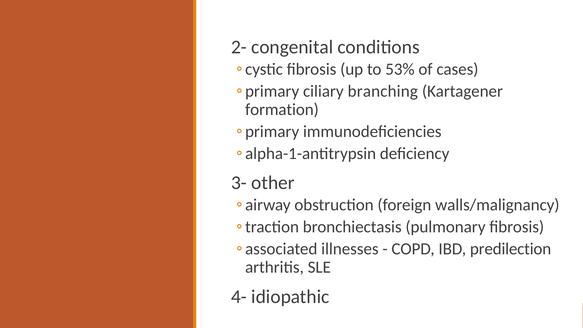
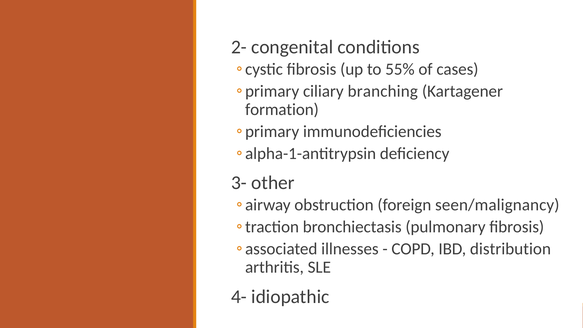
53%: 53% -> 55%
walls/malignancy: walls/malignancy -> seen/malignancy
predilection: predilection -> distribution
